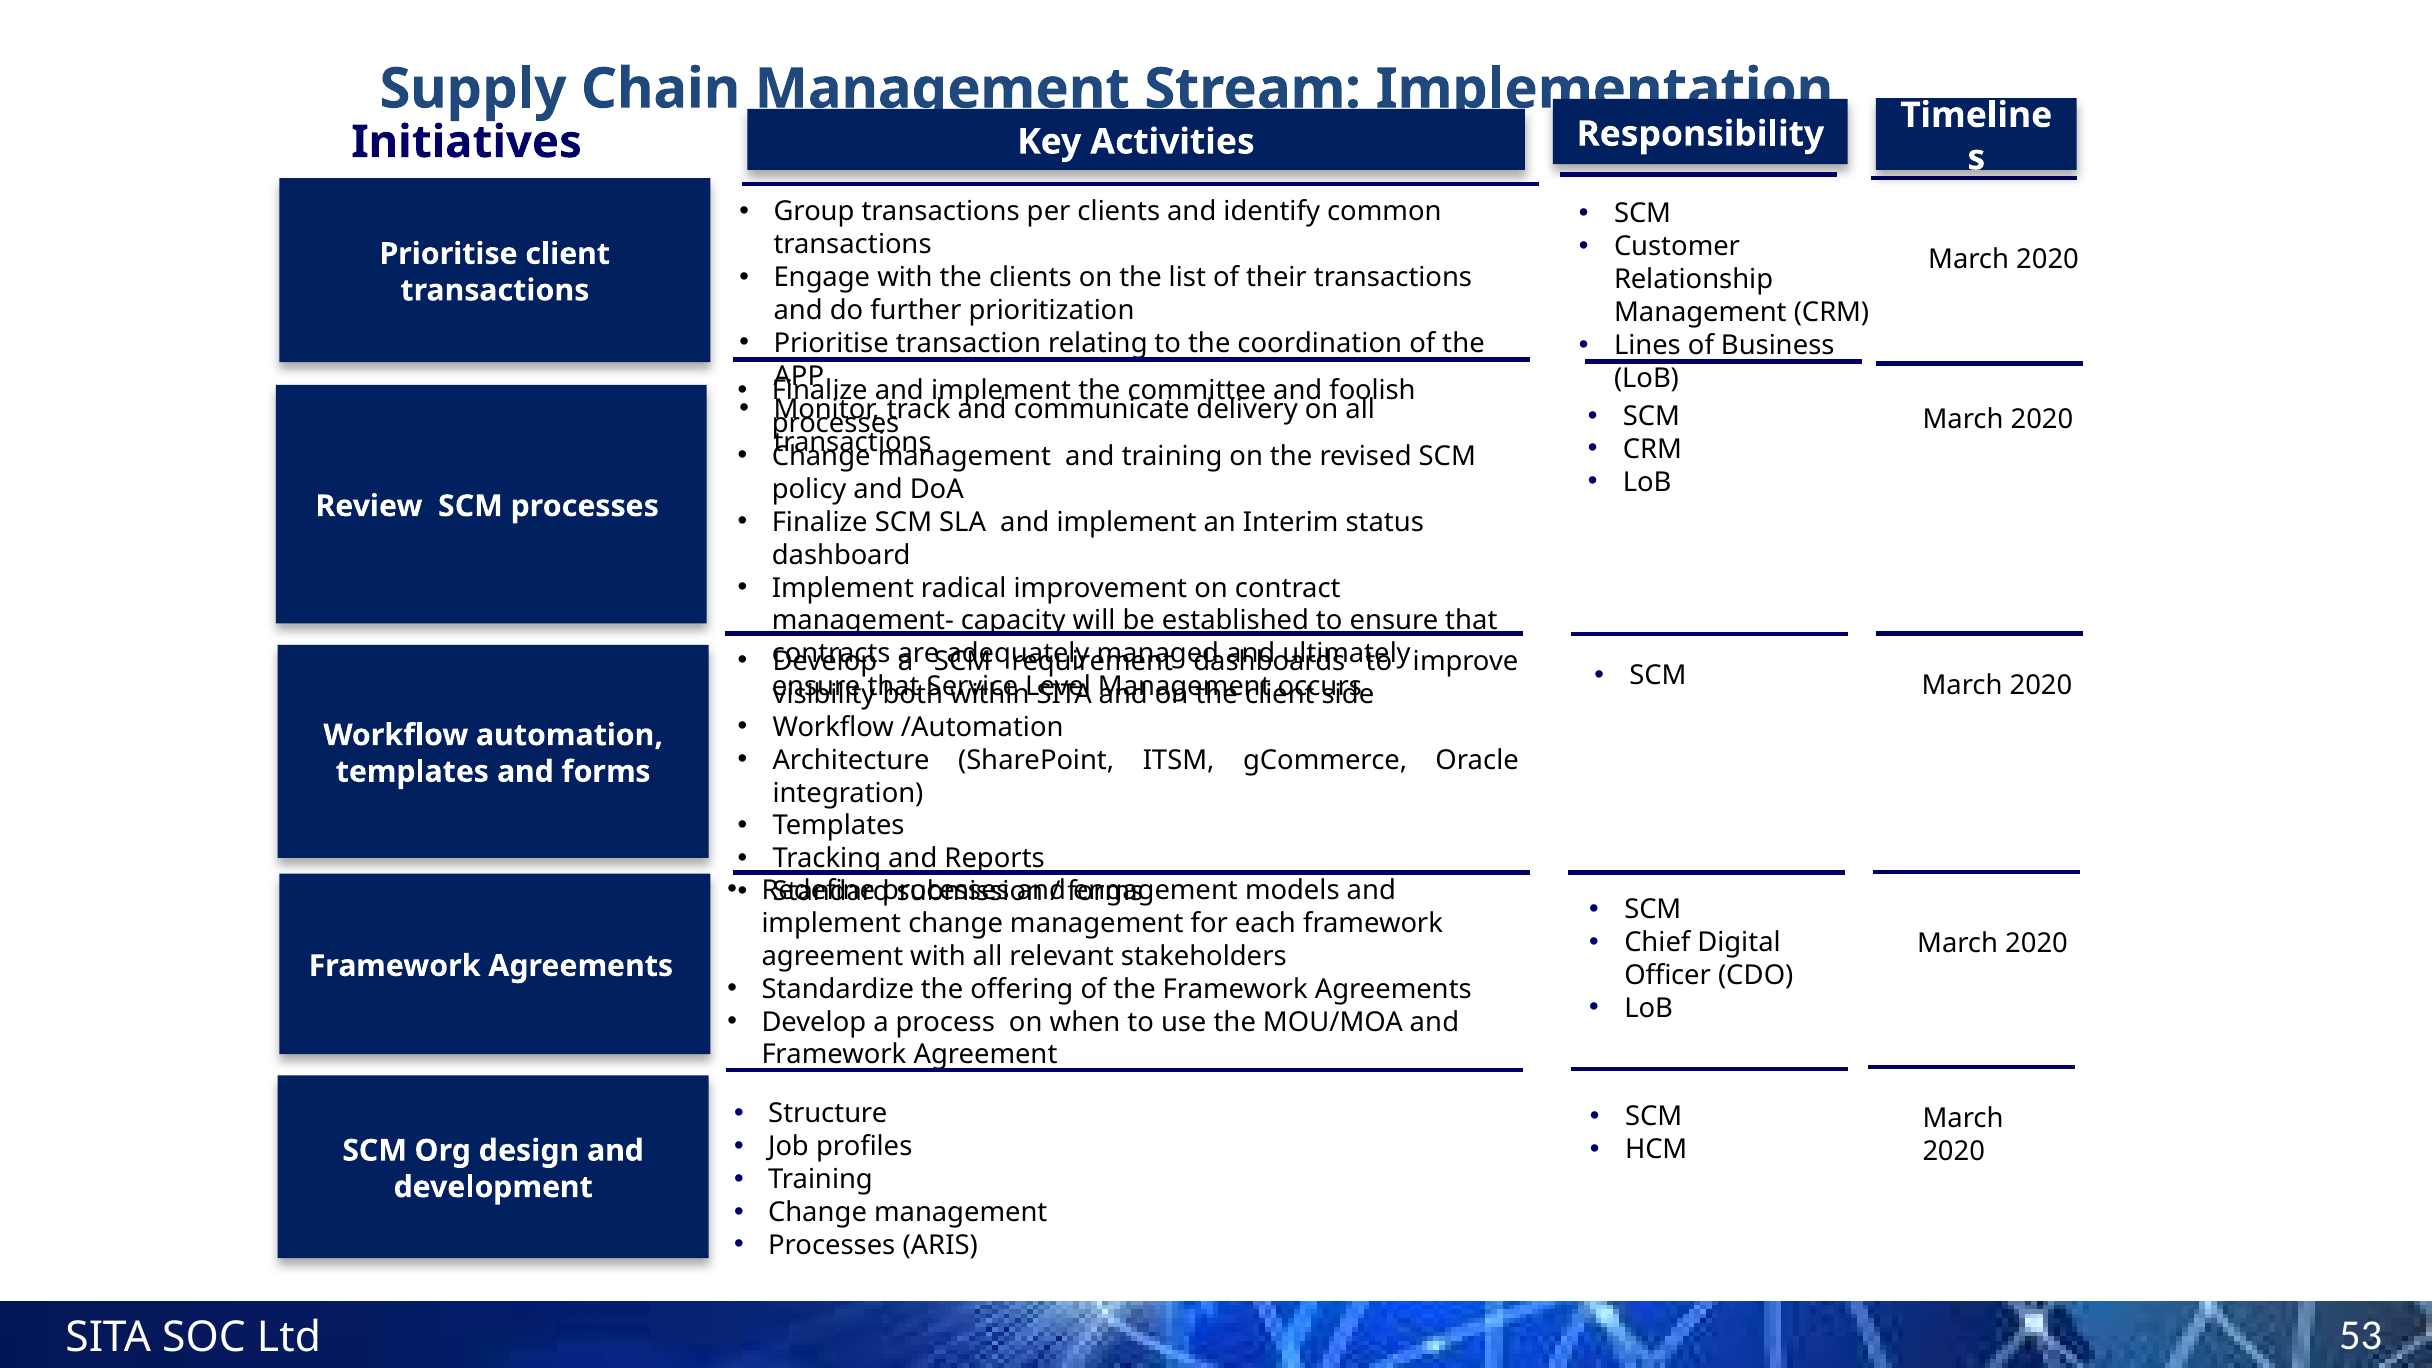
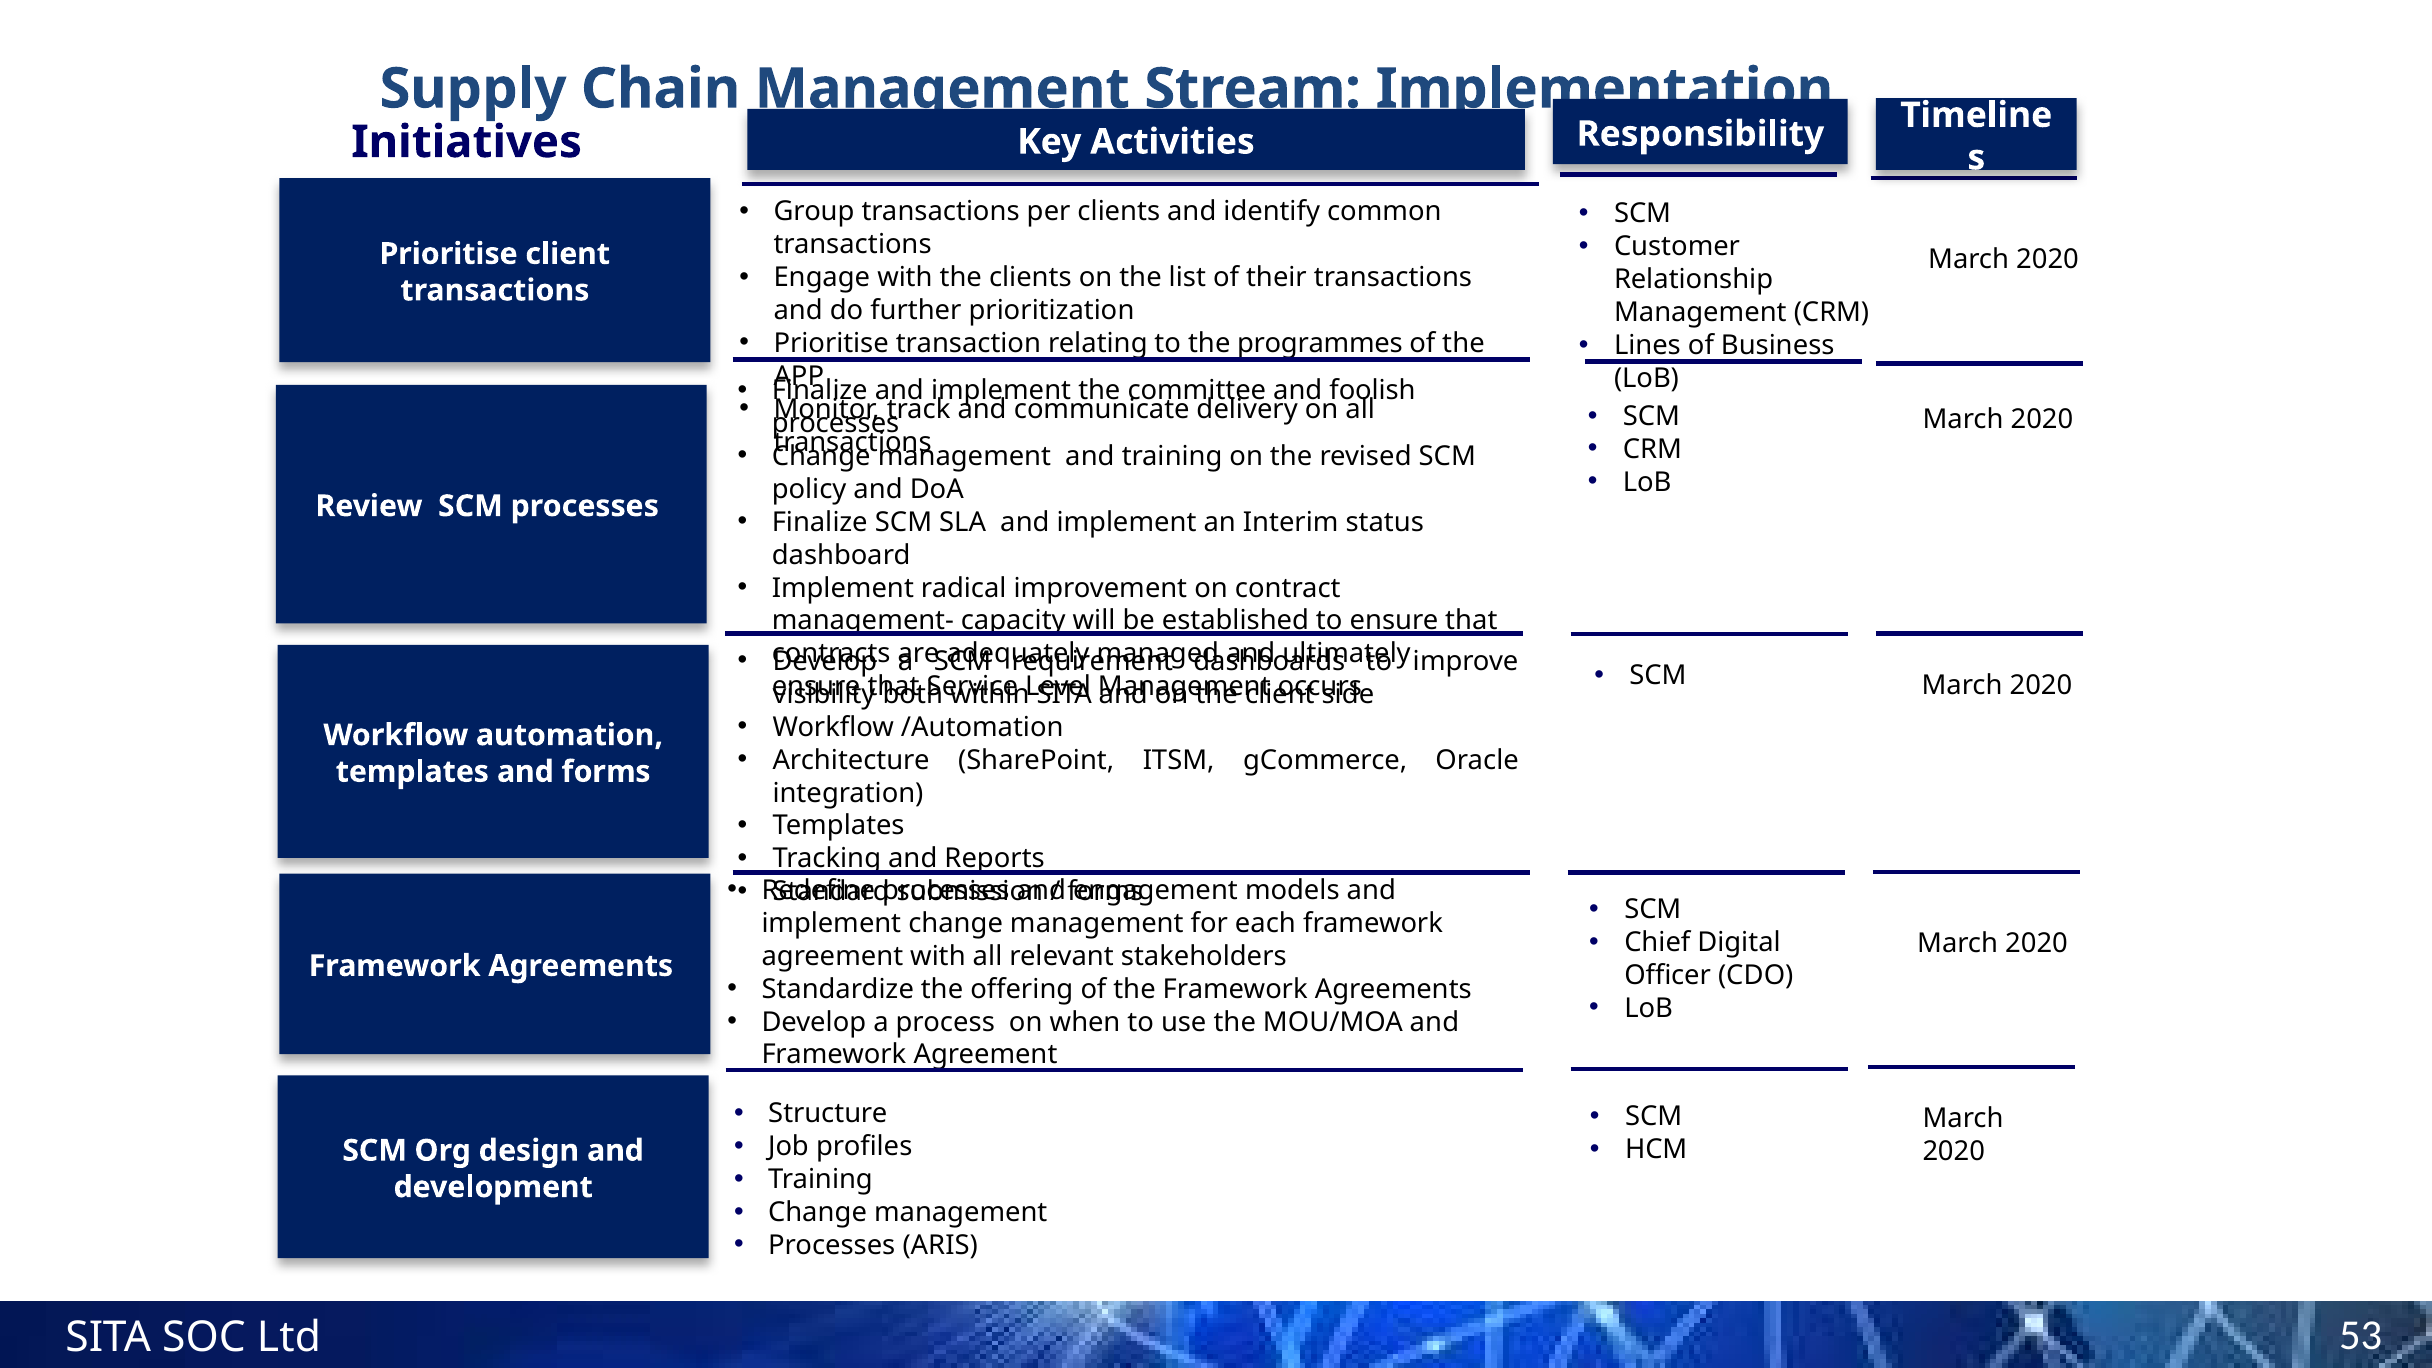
coordination: coordination -> programmes
